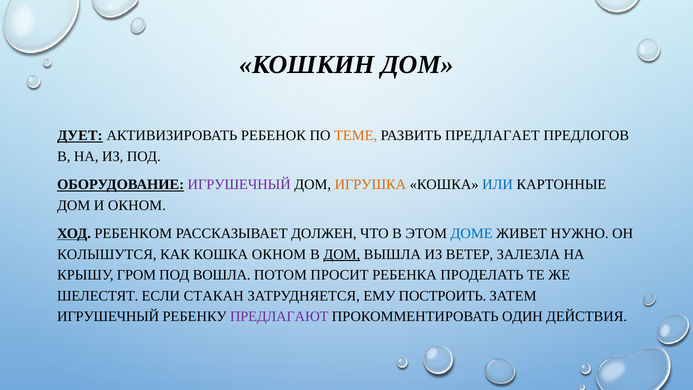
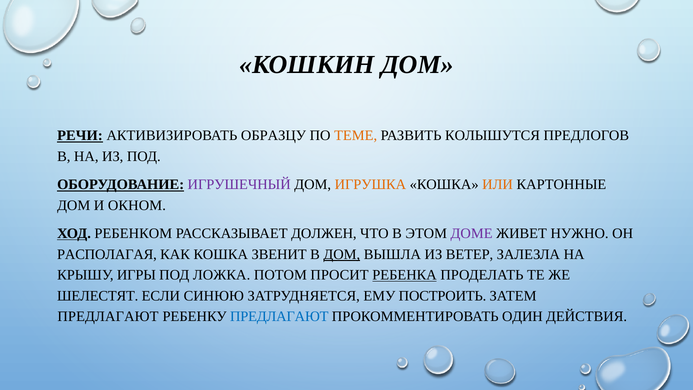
ДУЕТ: ДУЕТ -> РЕЧИ
РЕБЕНОК: РЕБЕНОК -> ОБРАЗЦУ
ПРЕДЛАГАЕТ: ПРЕДЛАГАЕТ -> КОЛЫШУТСЯ
ИЛИ colour: blue -> orange
ДОМЕ colour: blue -> purple
КОЛЫШУТСЯ: КОЛЫШУТСЯ -> РАСПОЛАГАЯ
КОШКА ОКНОМ: ОКНОМ -> ЗВЕНИТ
ГРОМ: ГРОМ -> ИГРЫ
ВОШЛА: ВОШЛА -> ЛОЖКА
РЕБЕНКА underline: none -> present
СТАКАН: СТАКАН -> СИНЮЮ
ИГРУШЕЧНЫЙ at (108, 317): ИГРУШЕЧНЫЙ -> ПРЕДЛАГАЮТ
ПРЕДЛАГАЮТ at (279, 317) colour: purple -> blue
